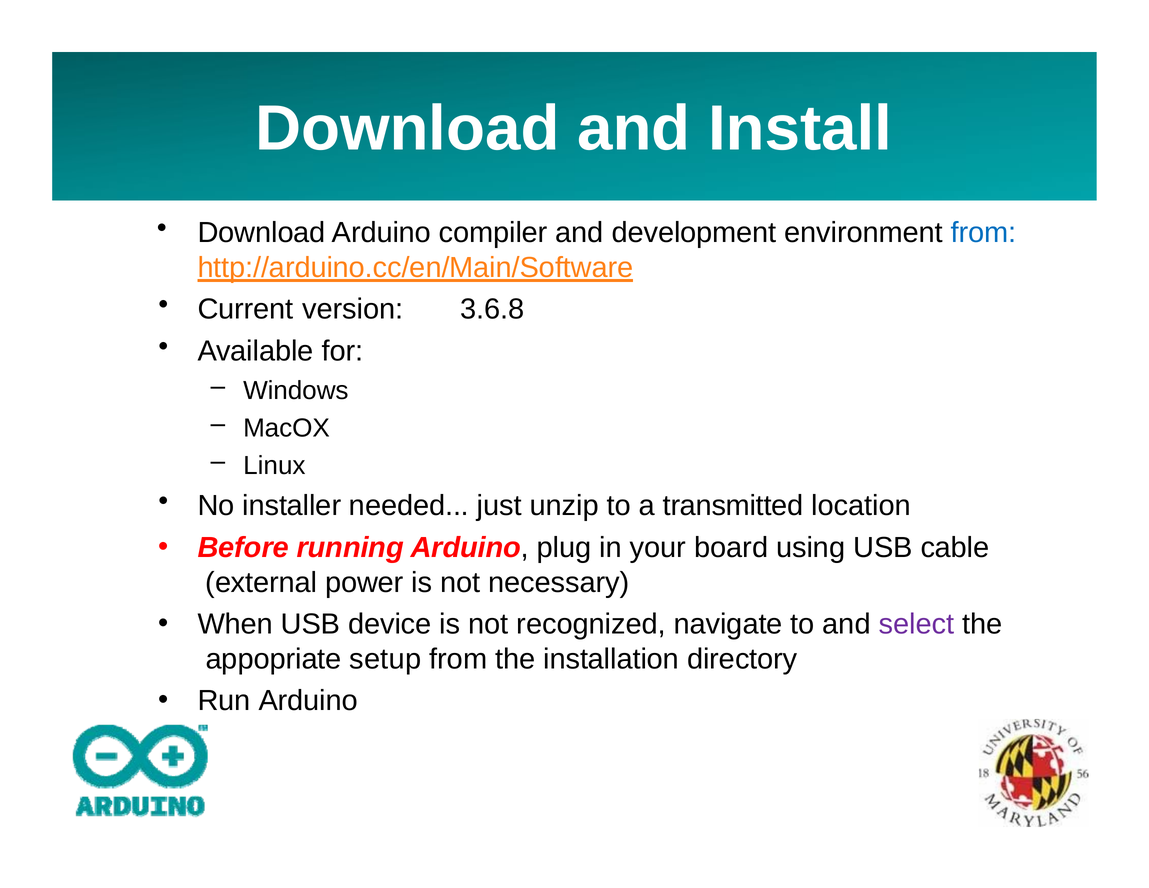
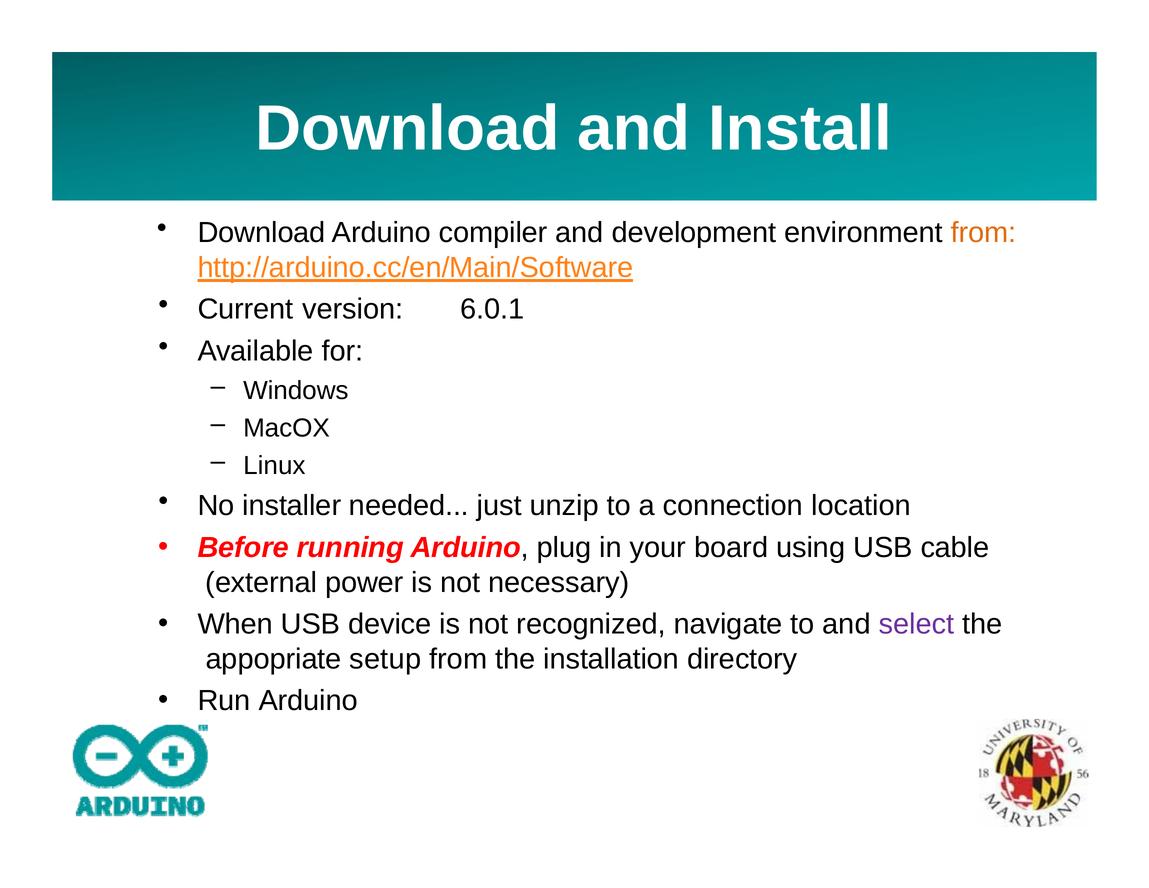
from at (983, 233) colour: blue -> orange
3.6.8: 3.6.8 -> 6.0.1
transmitted: transmitted -> connection
